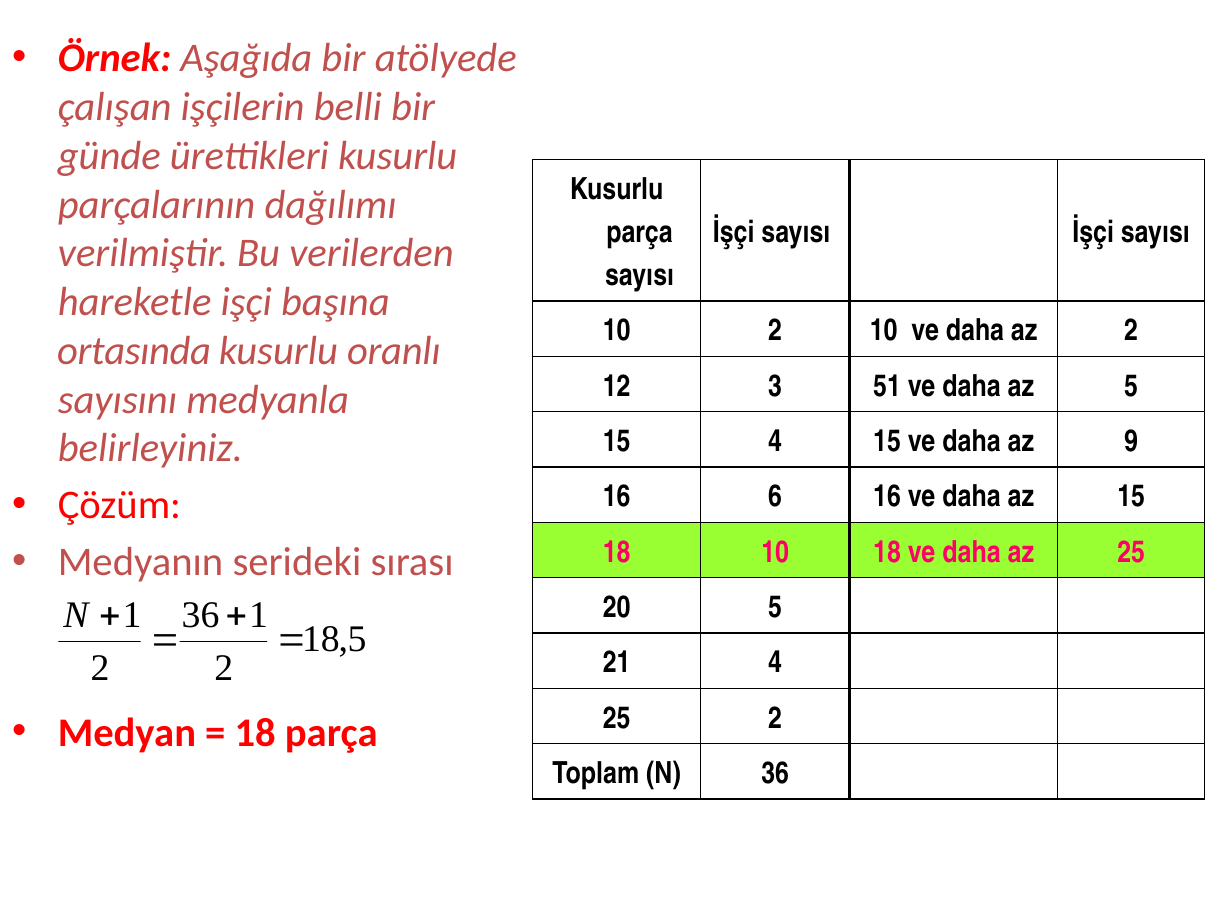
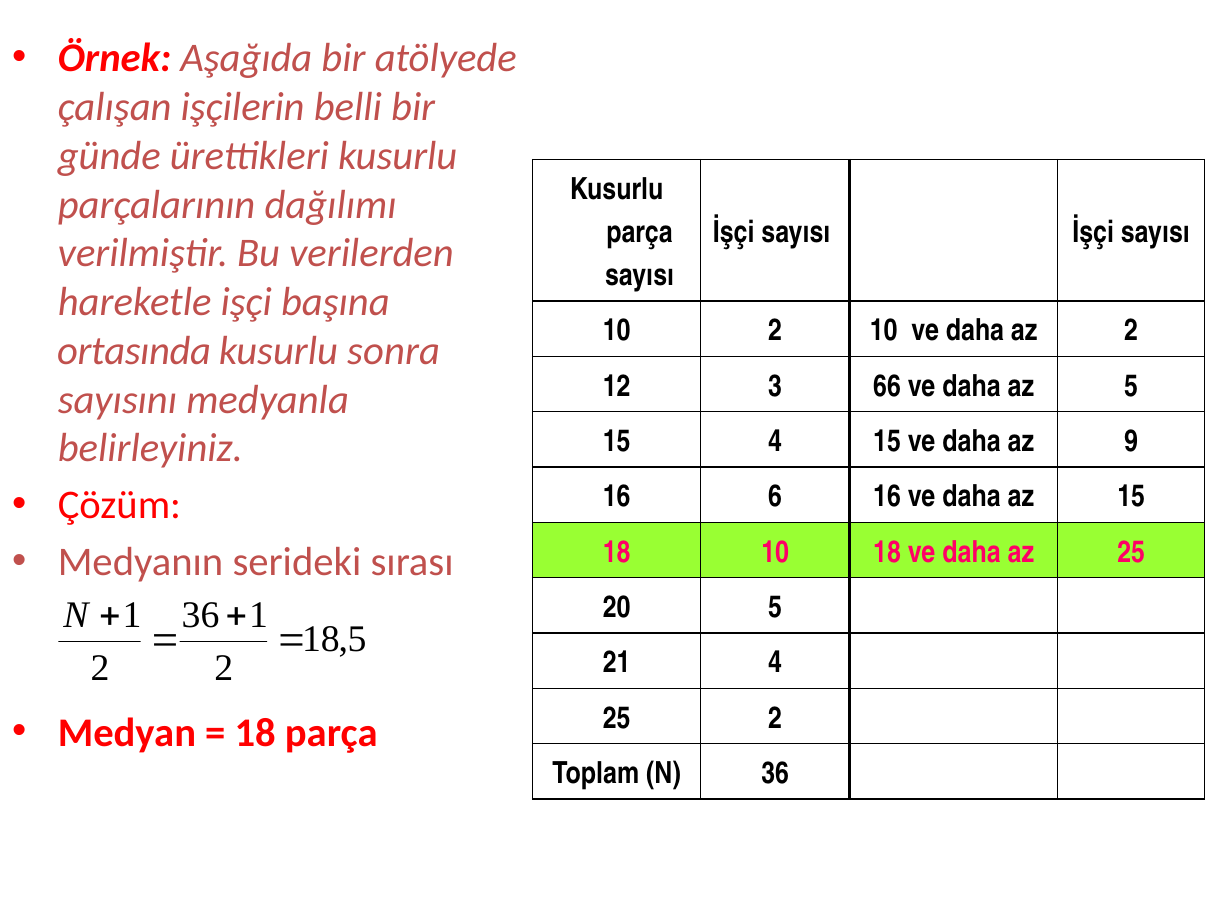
oranlı: oranlı -> sonra
51: 51 -> 66
